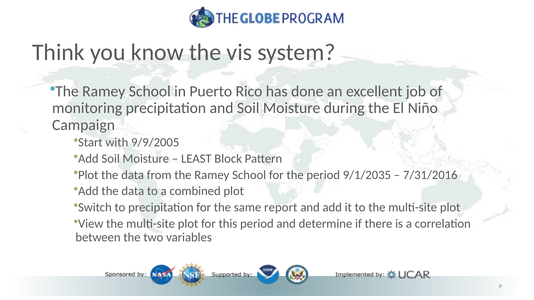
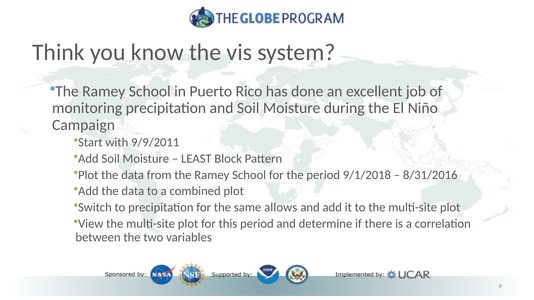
9/9/2005: 9/9/2005 -> 9/9/2011
9/1/2035: 9/1/2035 -> 9/1/2018
7/31/2016: 7/31/2016 -> 8/31/2016
report: report -> allows
